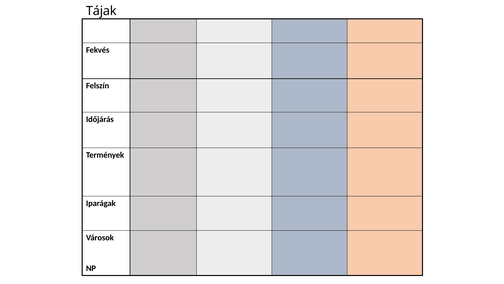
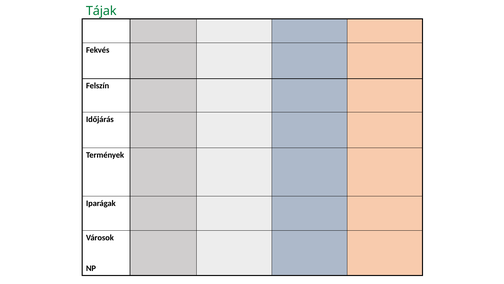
Tájak colour: black -> green
